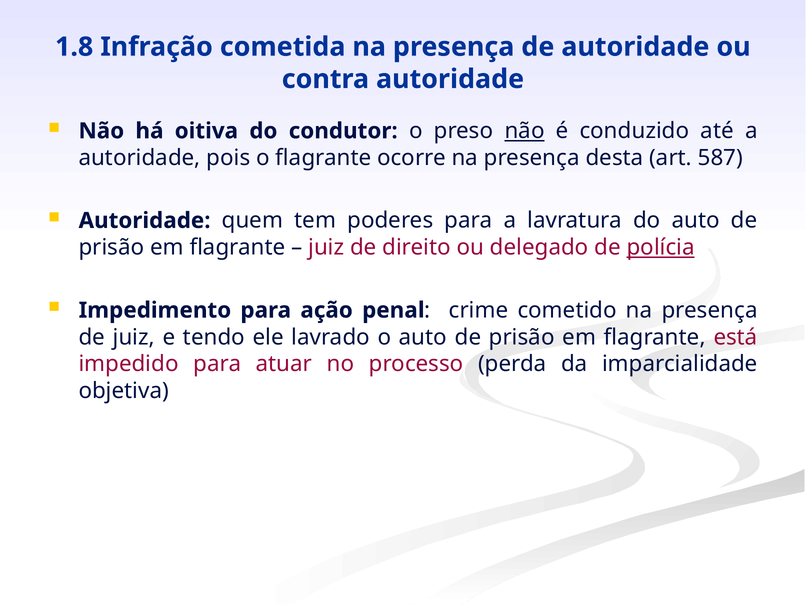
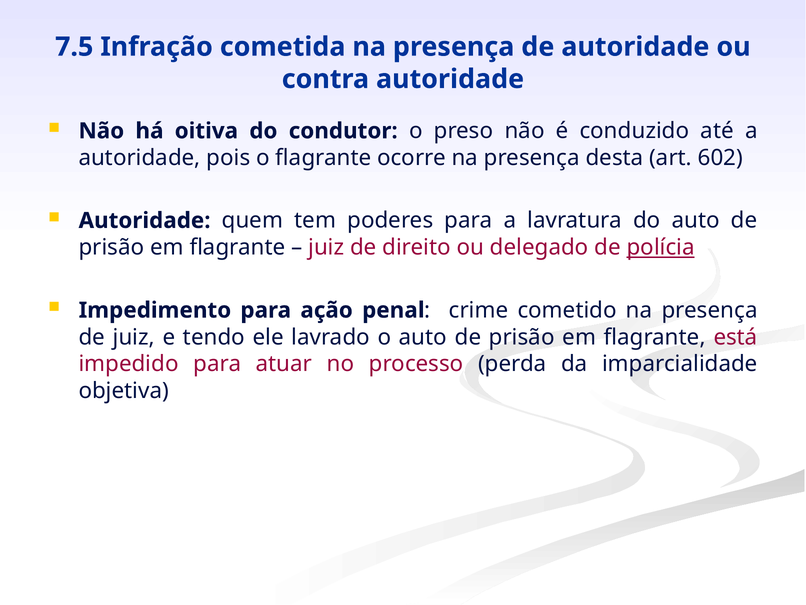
1.8: 1.8 -> 7.5
não at (525, 131) underline: present -> none
587: 587 -> 602
